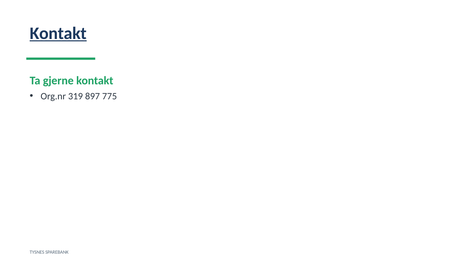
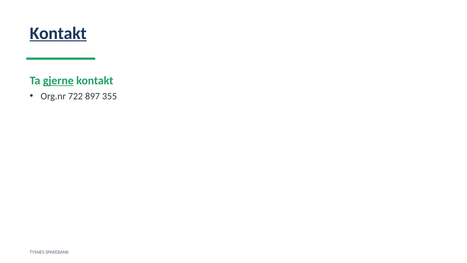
gjerne underline: none -> present
319: 319 -> 722
775: 775 -> 355
